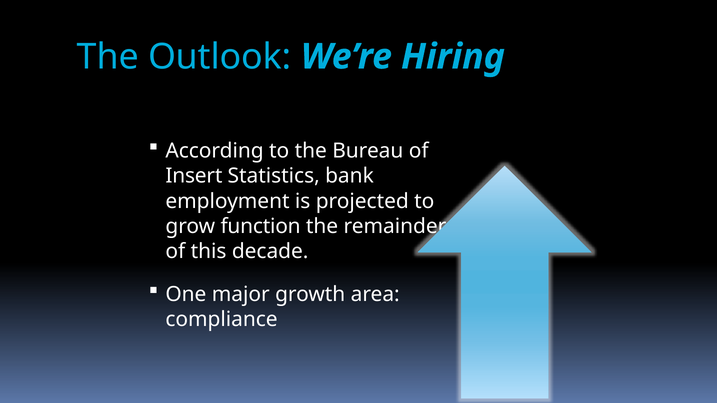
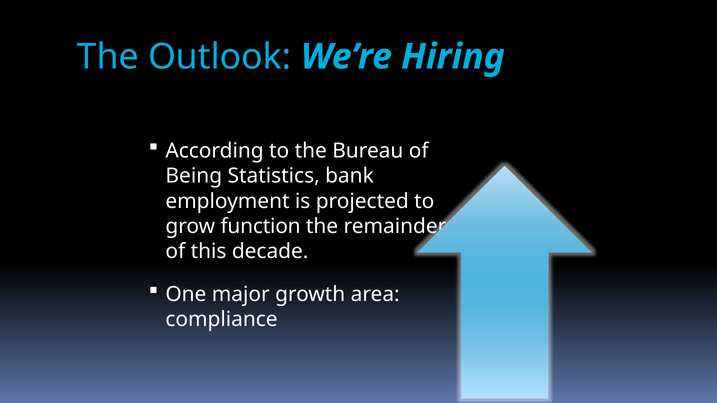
Insert: Insert -> Being
